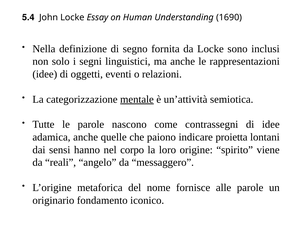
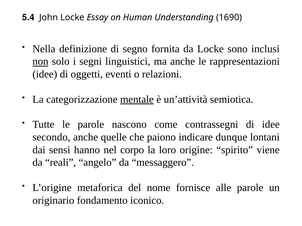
non underline: none -> present
adamica: adamica -> secondo
proietta: proietta -> dunque
